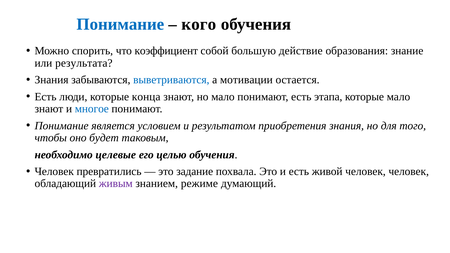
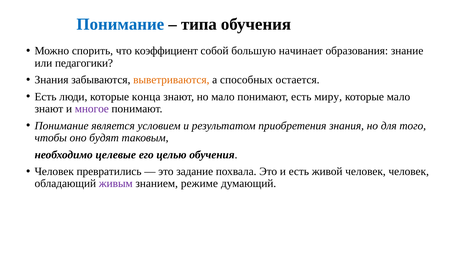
кого: кого -> типа
действие: действие -> начинает
результата: результата -> педагогики
выветриваются colour: blue -> orange
мотивации: мотивации -> способных
этапа: этапа -> миру
многое colour: blue -> purple
будет: будет -> будят
